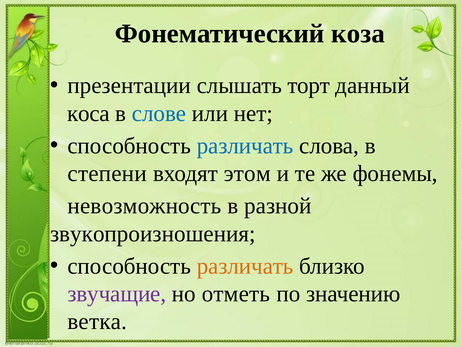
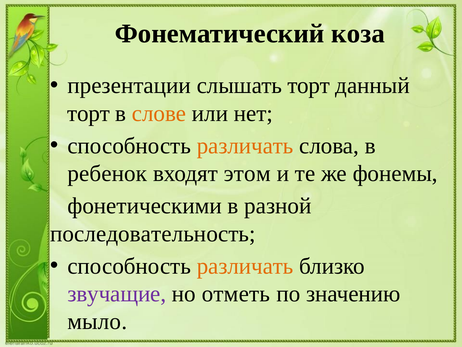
коса at (88, 113): коса -> торт
слове colour: blue -> orange
различать at (245, 146) colour: blue -> orange
степени: степени -> ребенок
невозможность: невозможность -> фонетическими
звукопроизношения: звукопроизношения -> последовательность
ветка: ветка -> мыло
